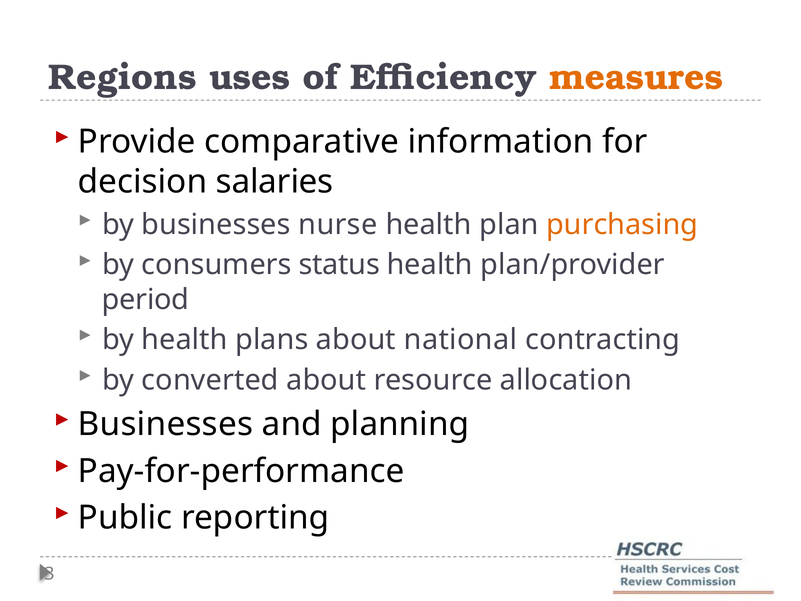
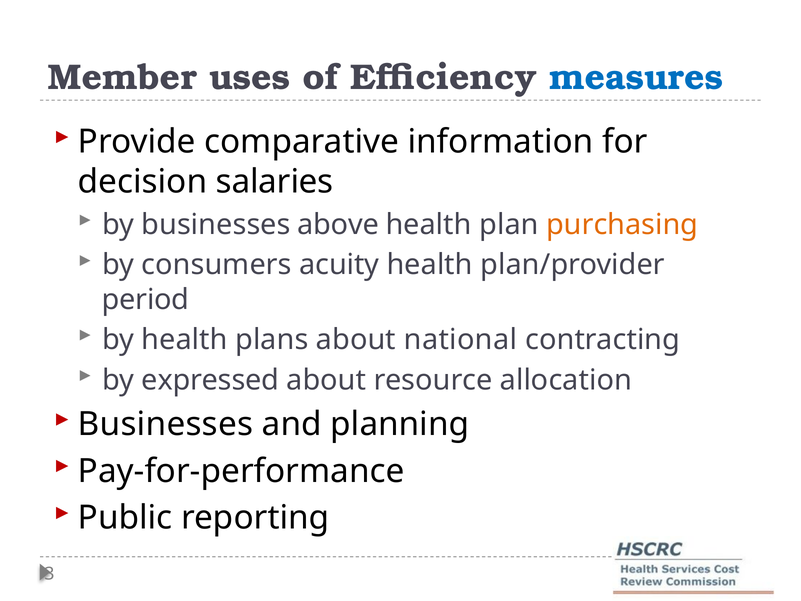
Regions: Regions -> Member
measures colour: orange -> blue
nurse: nurse -> above
status: status -> acuity
converted: converted -> expressed
